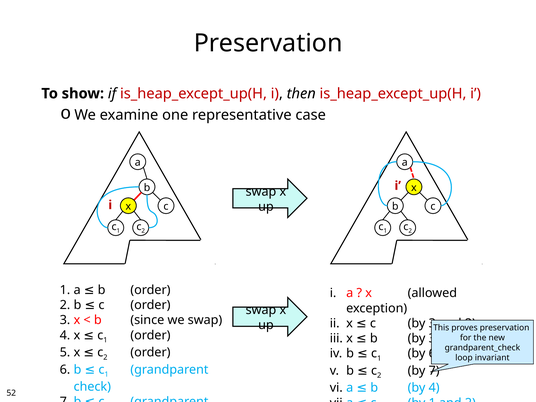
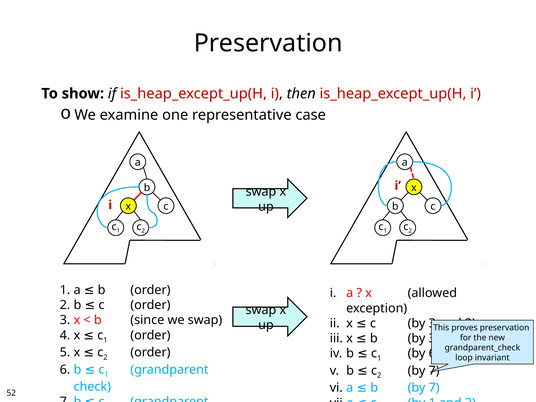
4 at (434, 388): 4 -> 7
